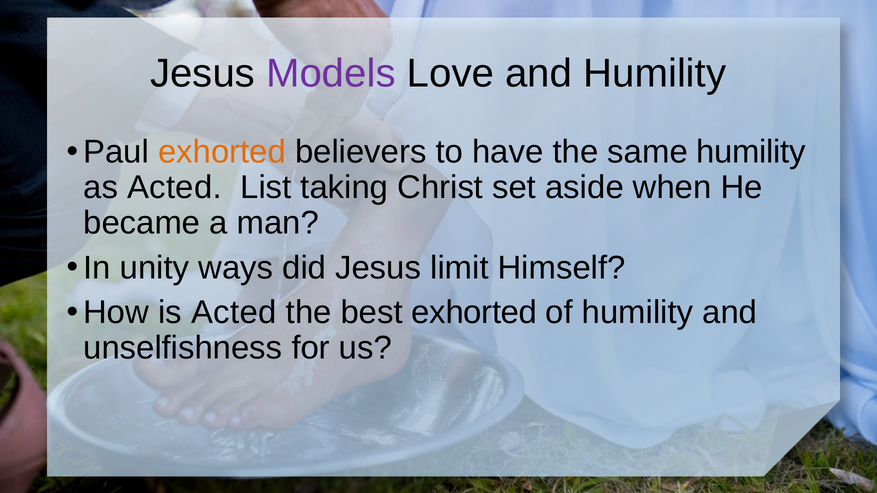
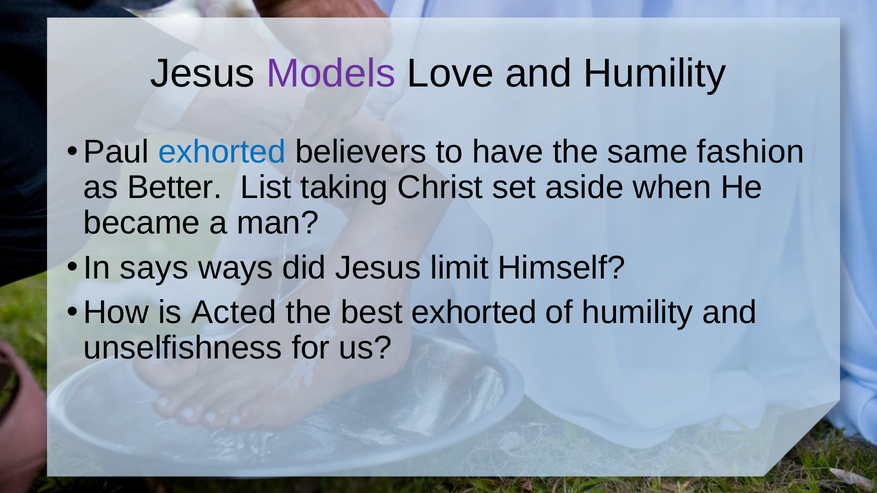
exhorted at (222, 152) colour: orange -> blue
same humility: humility -> fashion
as Acted: Acted -> Better
unity: unity -> says
